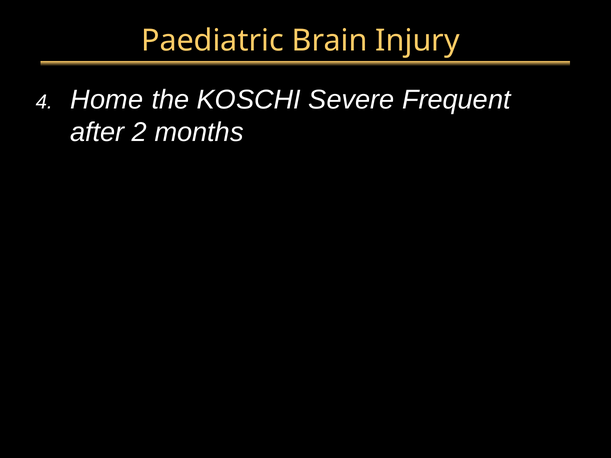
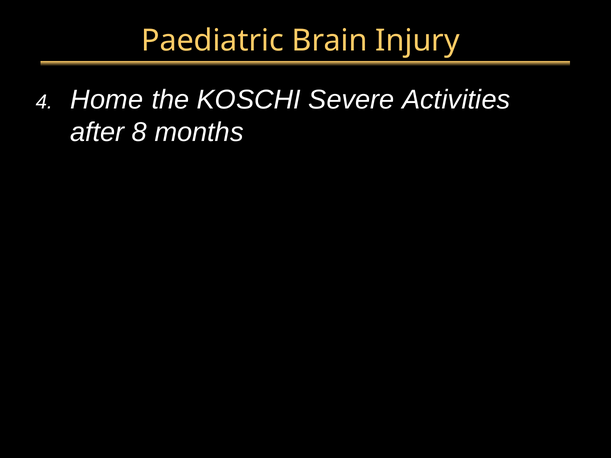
Frequent: Frequent -> Activities
2: 2 -> 8
